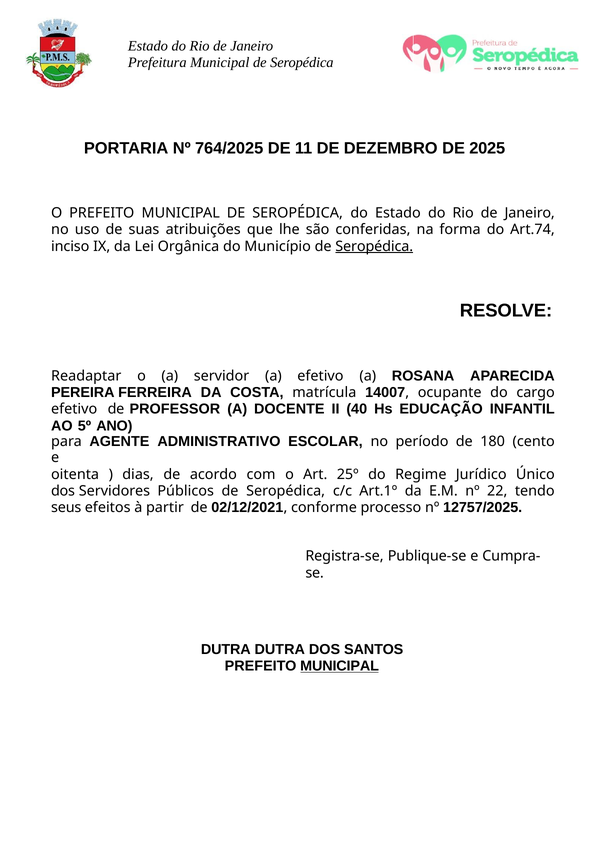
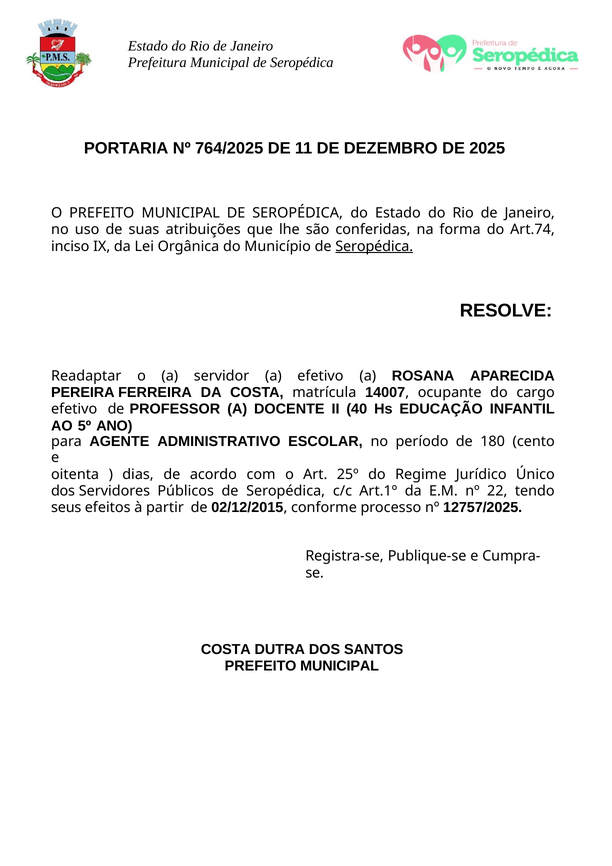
02/12/2021: 02/12/2021 -> 02/12/2015
DUTRA at (226, 650): DUTRA -> COSTA
MUNICIPAL at (340, 666) underline: present -> none
